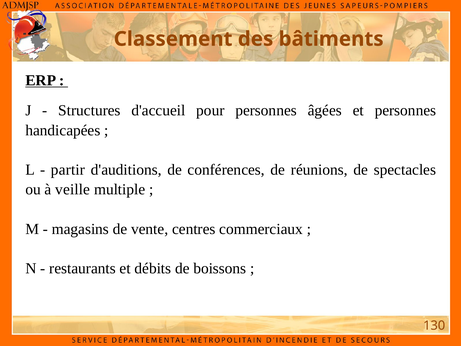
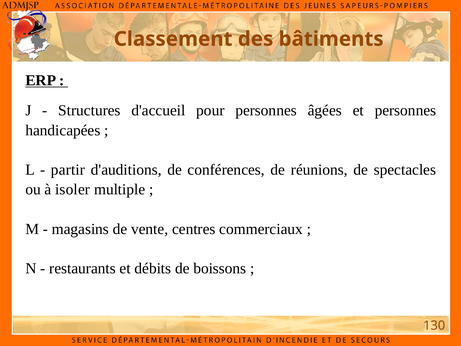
veille: veille -> isoler
